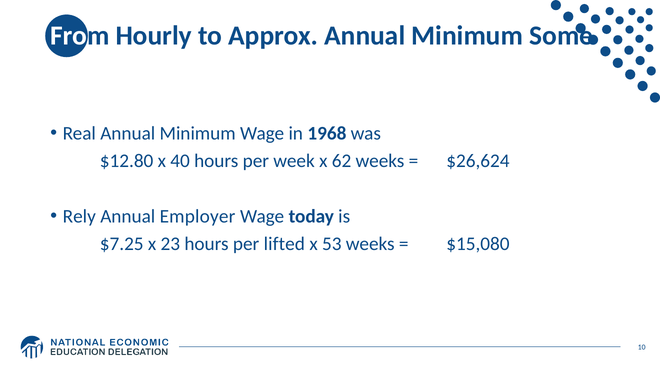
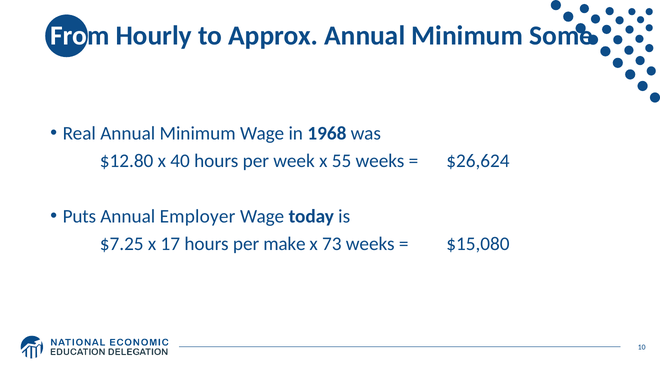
62: 62 -> 55
Rely: Rely -> Puts
23: 23 -> 17
lifted: lifted -> make
53: 53 -> 73
